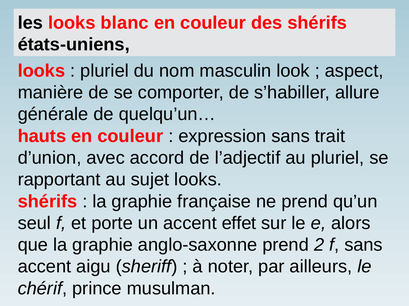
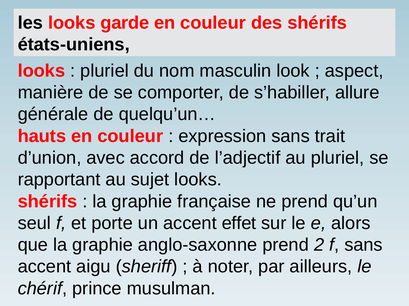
blanc: blanc -> garde
